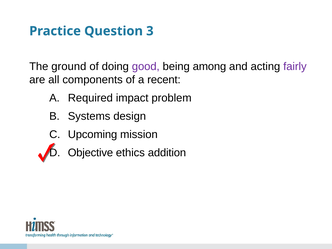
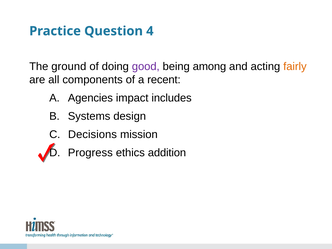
3: 3 -> 4
fairly colour: purple -> orange
Required: Required -> Agencies
problem: problem -> includes
Upcoming: Upcoming -> Decisions
Objective: Objective -> Progress
